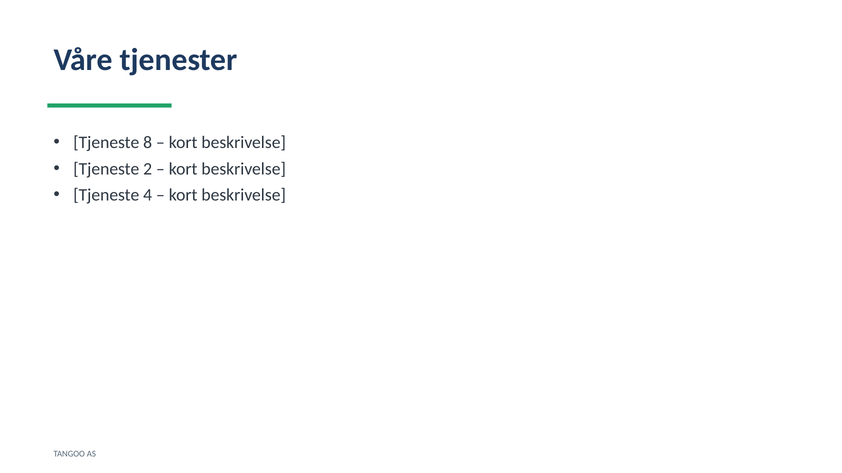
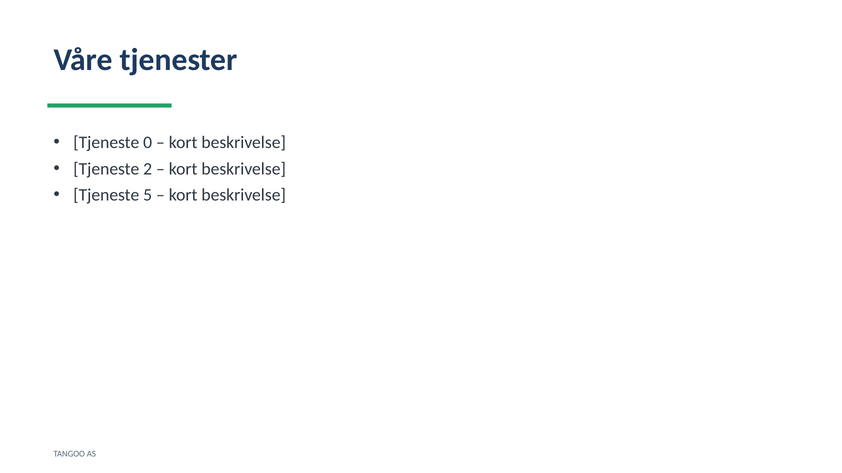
8: 8 -> 0
4: 4 -> 5
